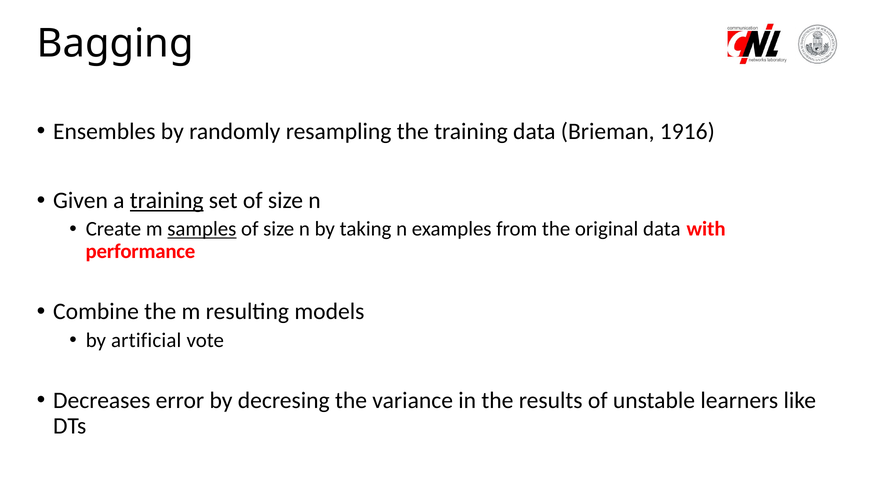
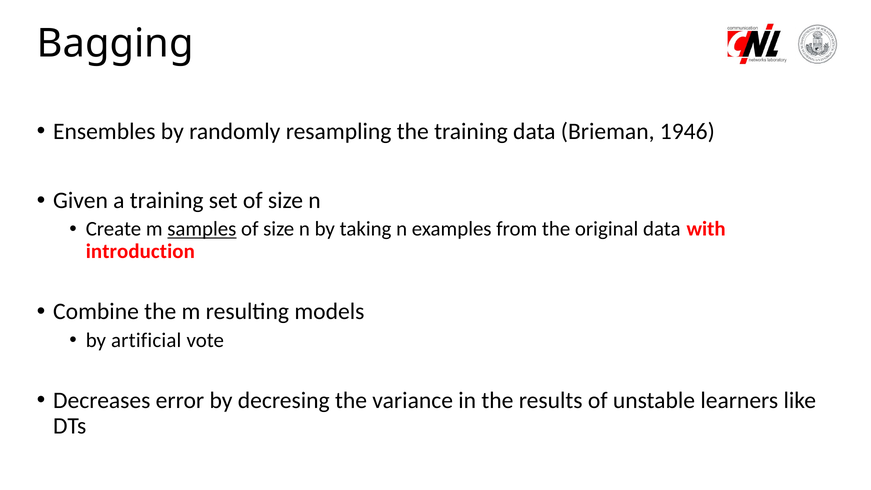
1916: 1916 -> 1946
training at (167, 200) underline: present -> none
performance: performance -> introduction
